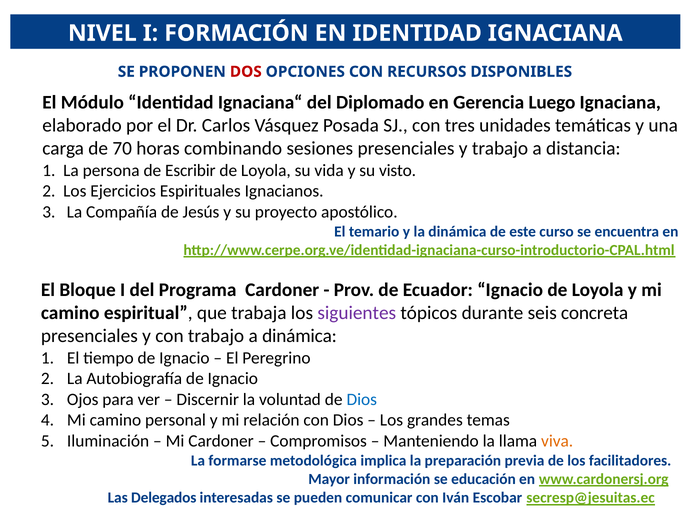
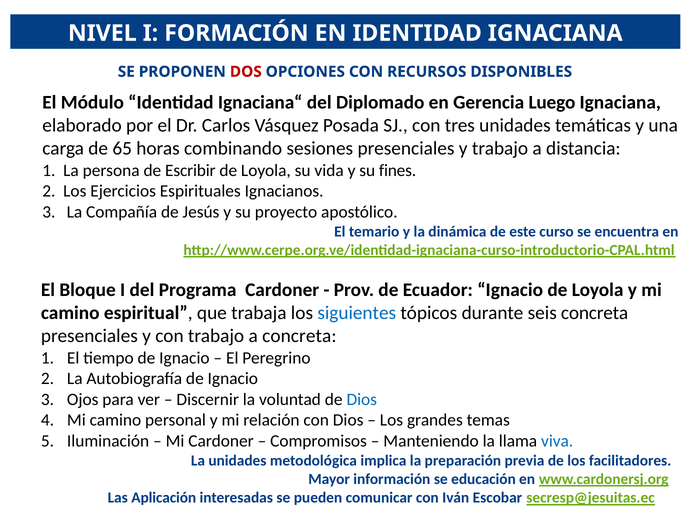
70: 70 -> 65
visto: visto -> fines
siguientes colour: purple -> blue
a dinámica: dinámica -> concreta
viva colour: orange -> blue
La formarse: formarse -> unidades
Delegados: Delegados -> Aplicación
